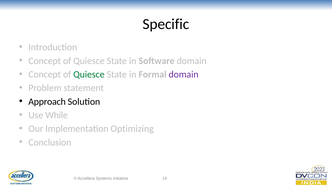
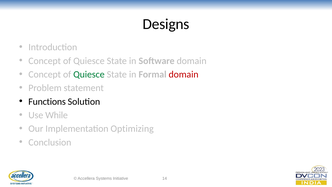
Specific: Specific -> Designs
domain at (184, 74) colour: purple -> red
Approach: Approach -> Functions
